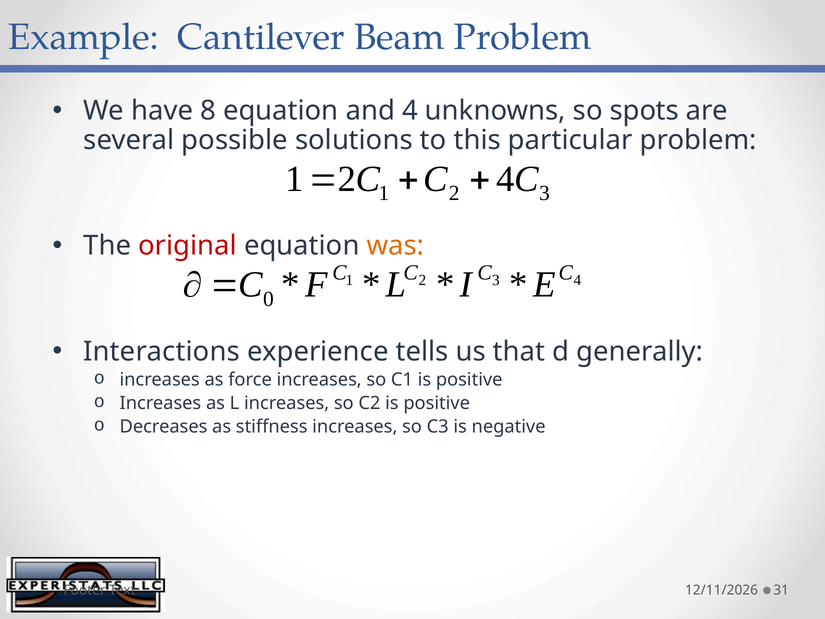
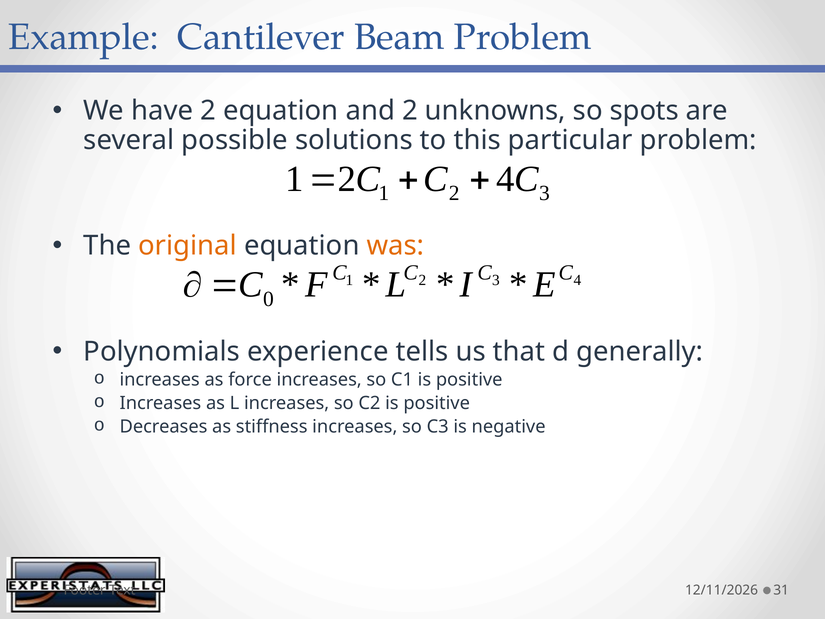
have 8: 8 -> 2
and 4: 4 -> 2
original colour: red -> orange
Interactions: Interactions -> Polynomials
